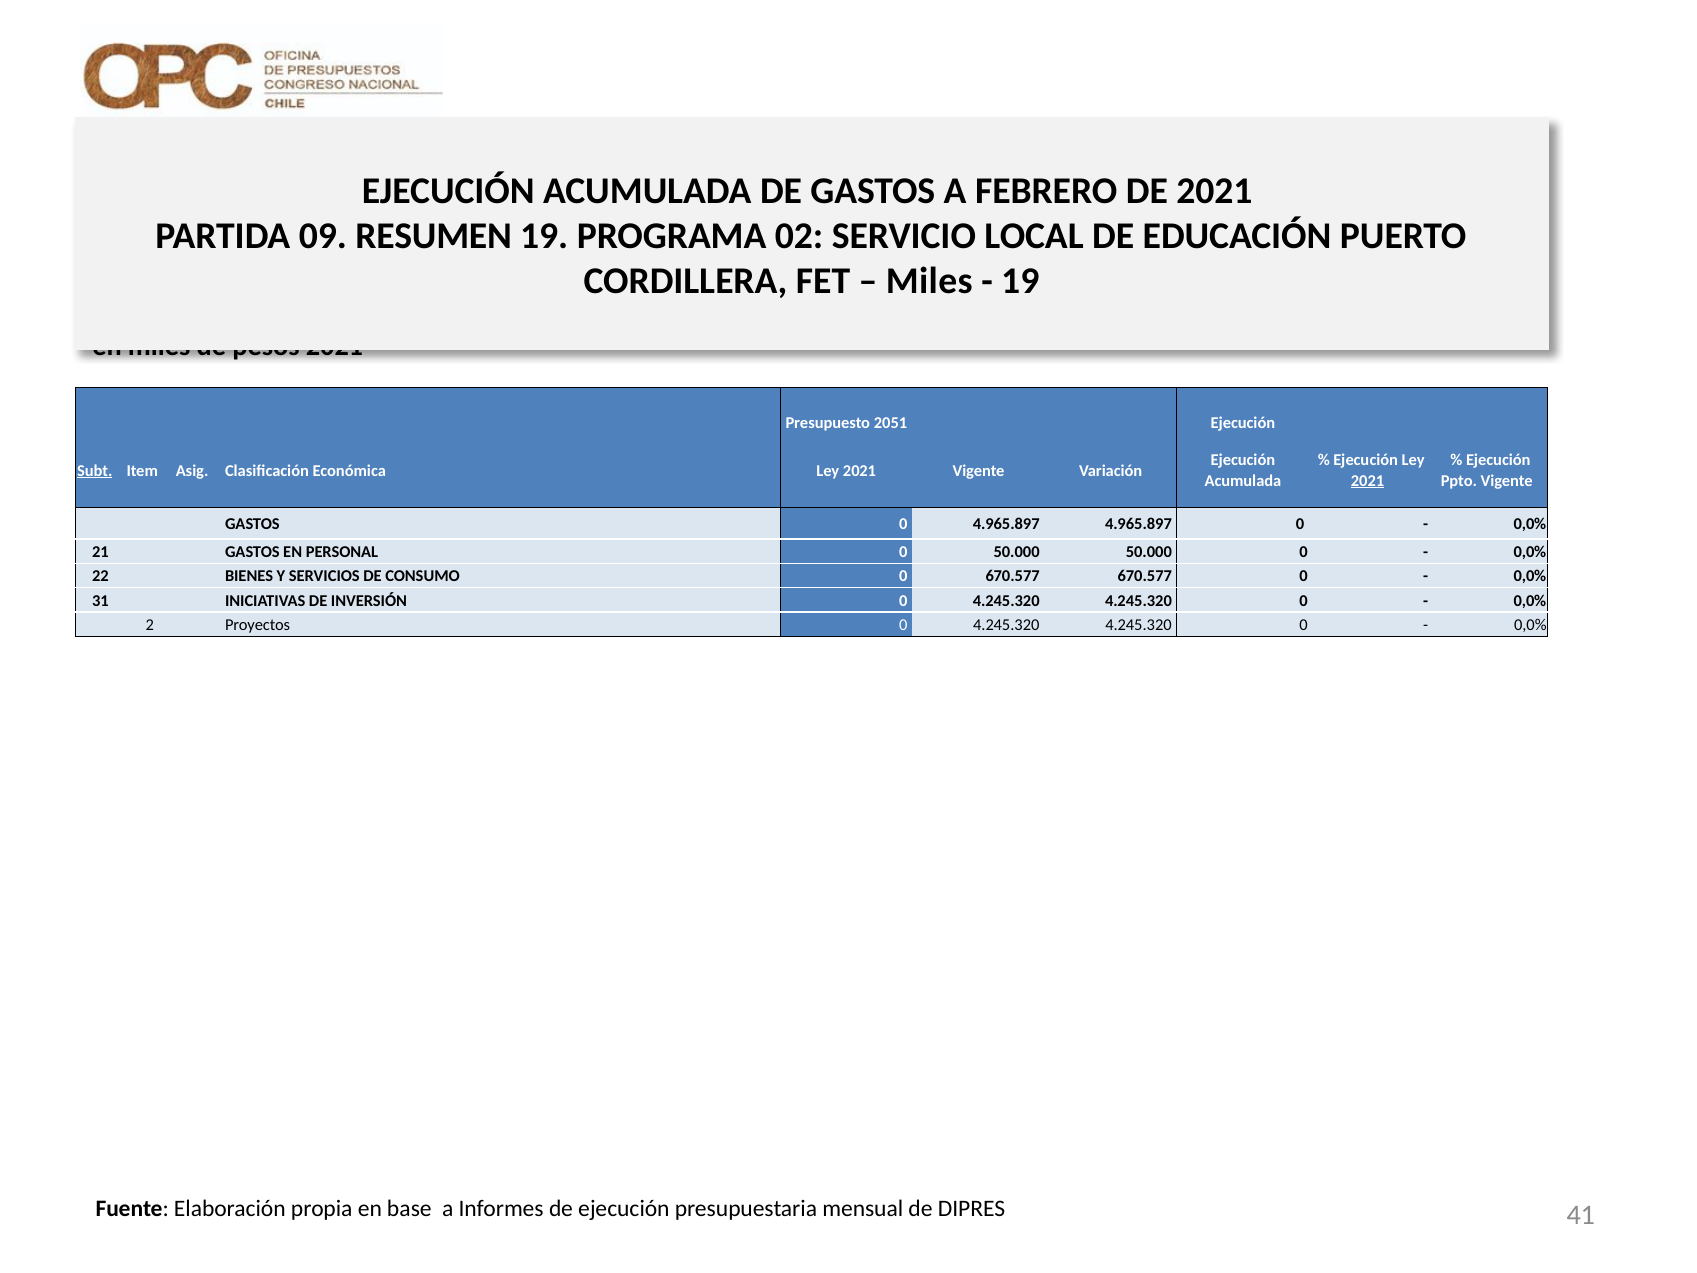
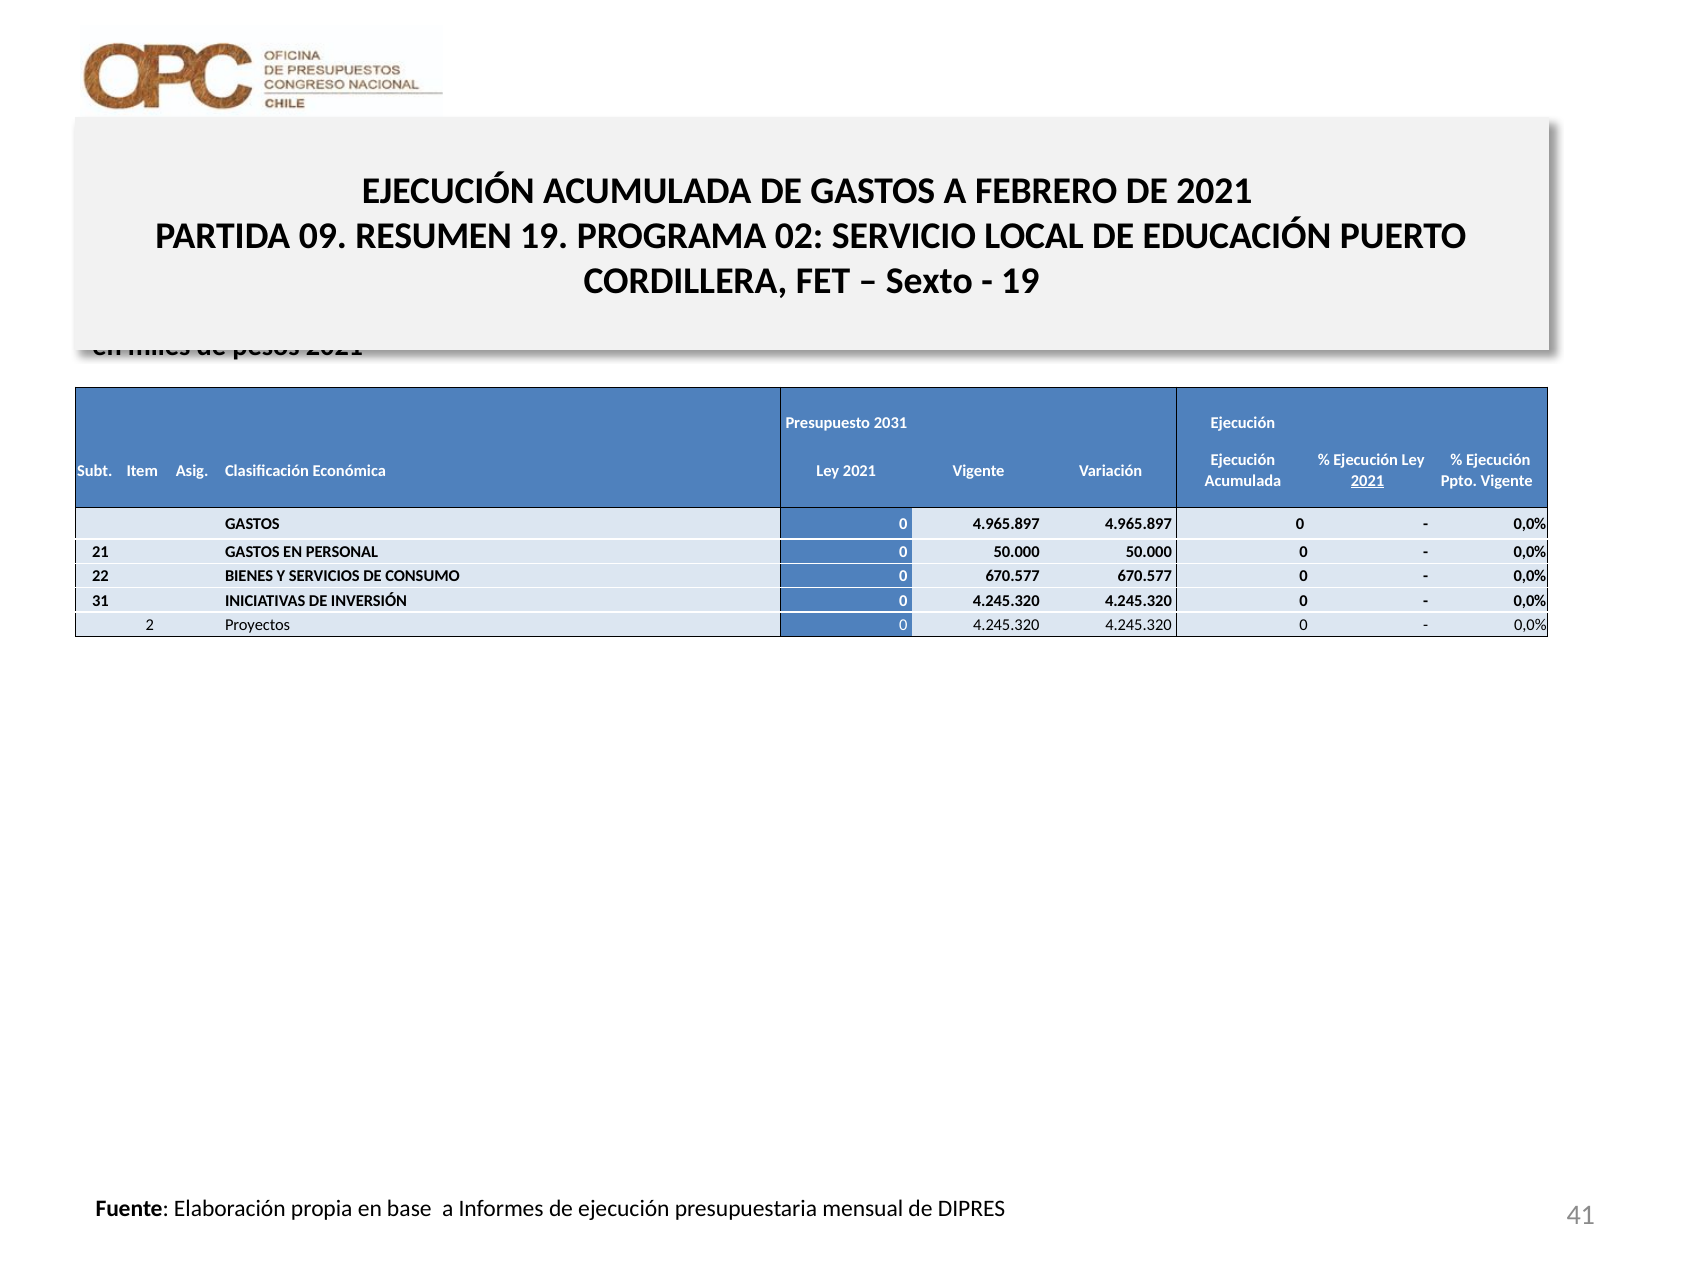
Miles at (929, 281): Miles -> Sexto
2051: 2051 -> 2031
Subt underline: present -> none
